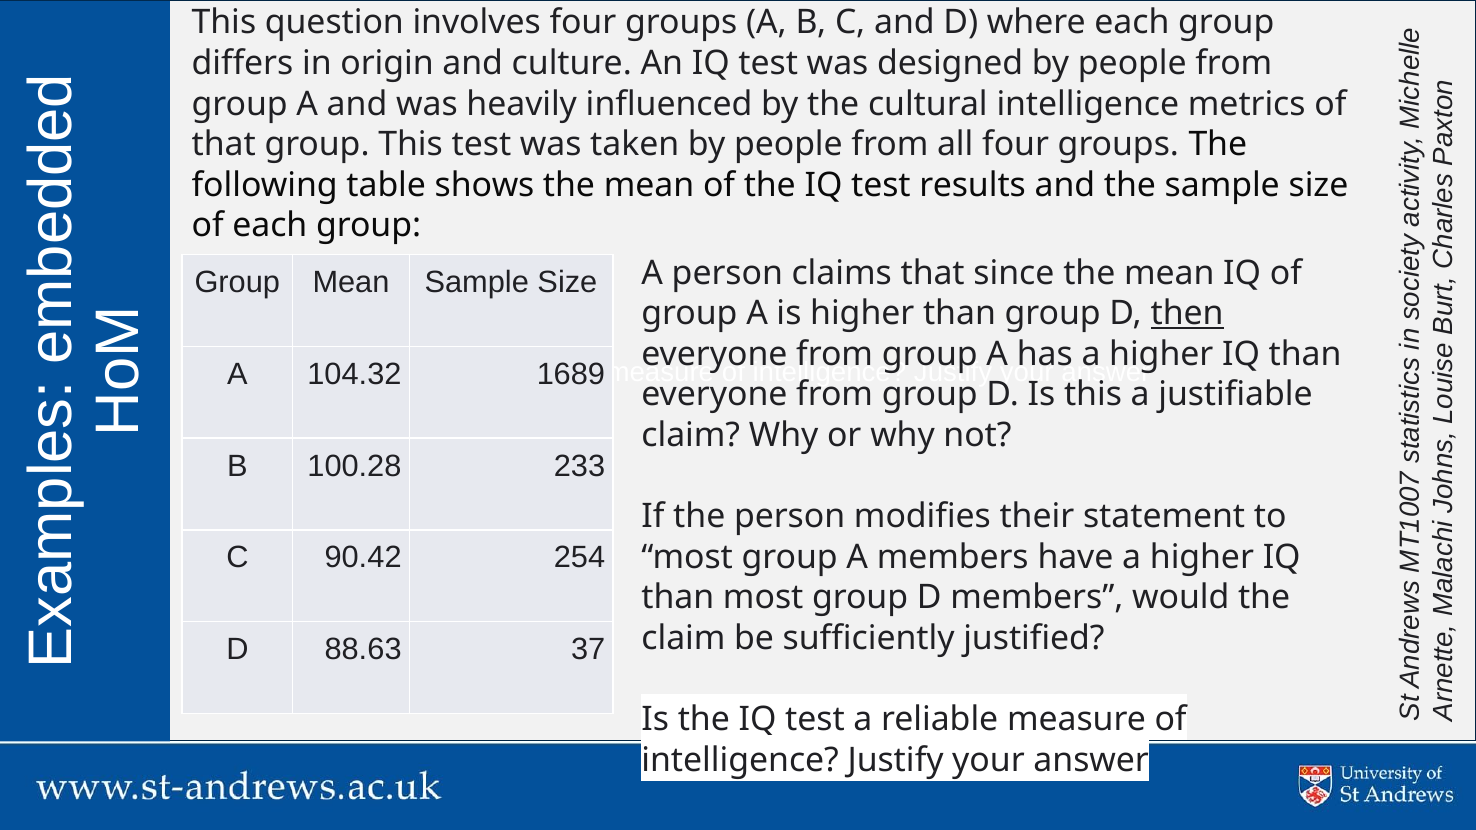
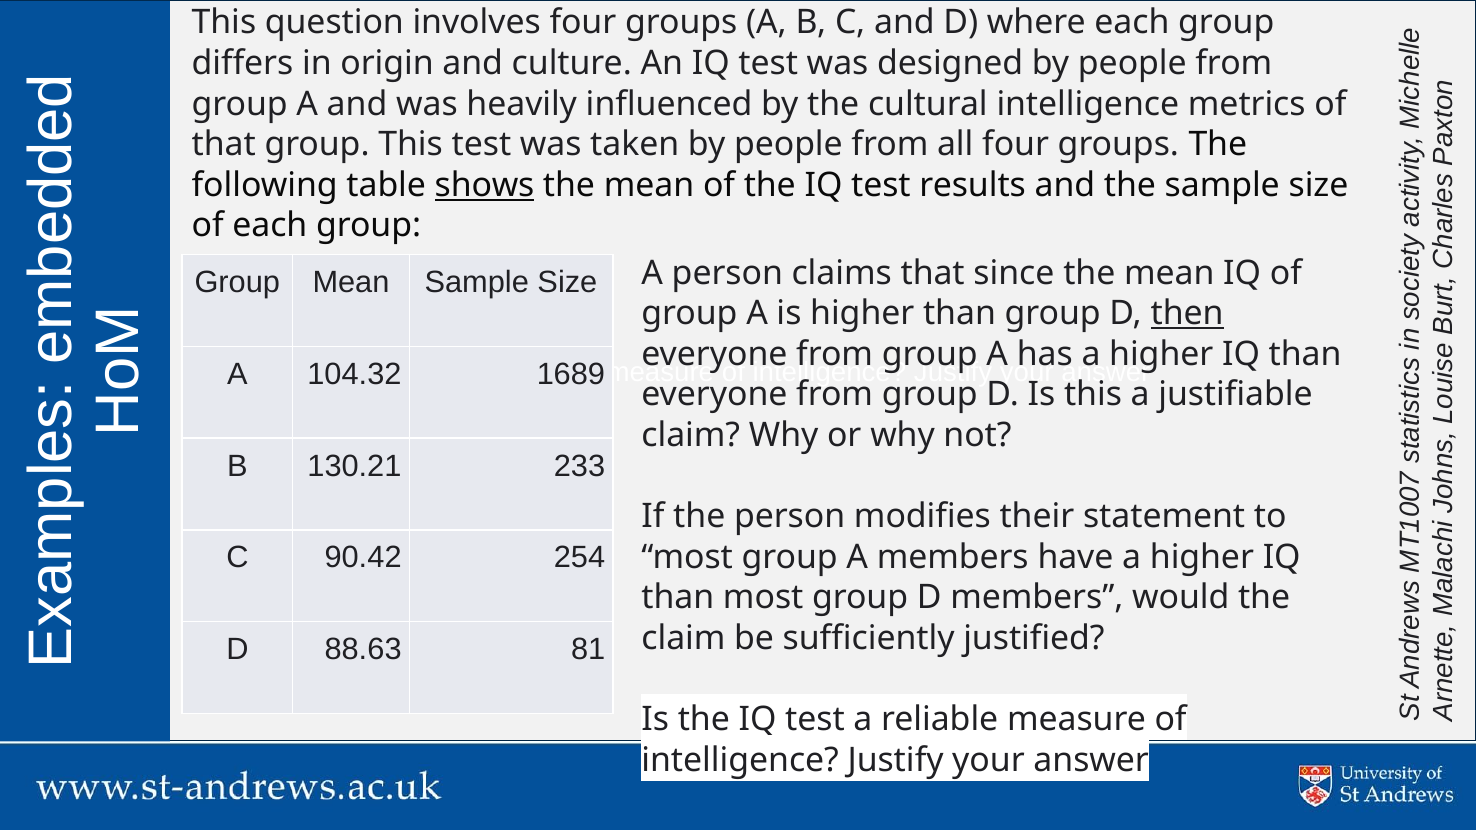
shows underline: none -> present
100.28: 100.28 -> 130.21
37: 37 -> 81
